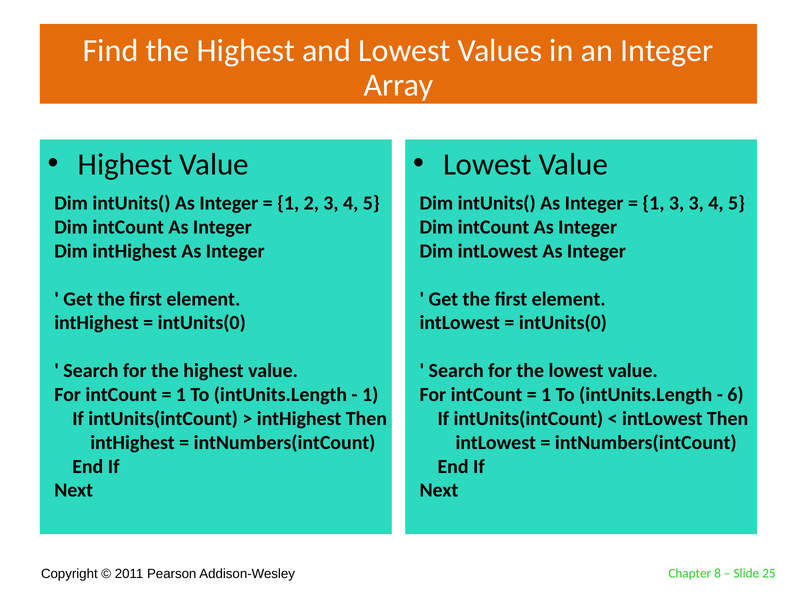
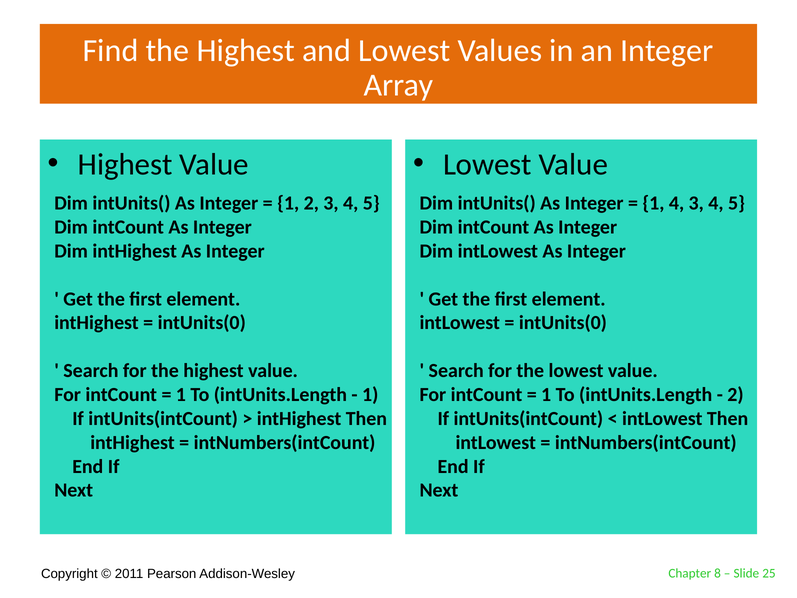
1 3: 3 -> 4
6 at (736, 394): 6 -> 2
